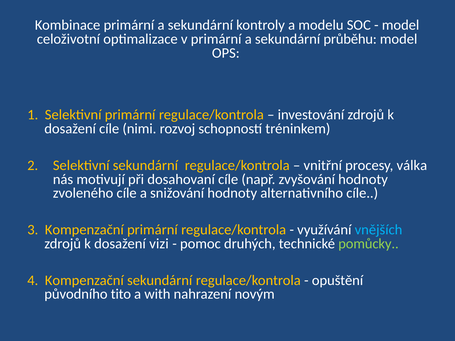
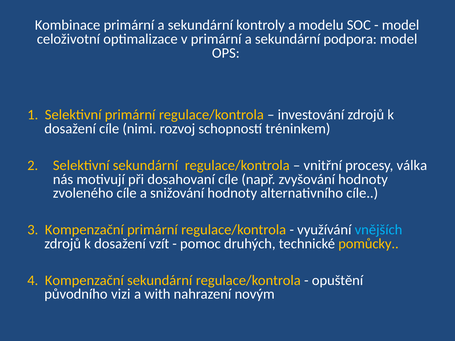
průběhu: průběhu -> podpora
vizi: vizi -> vzít
pomůcky colour: light green -> yellow
tito: tito -> vizi
